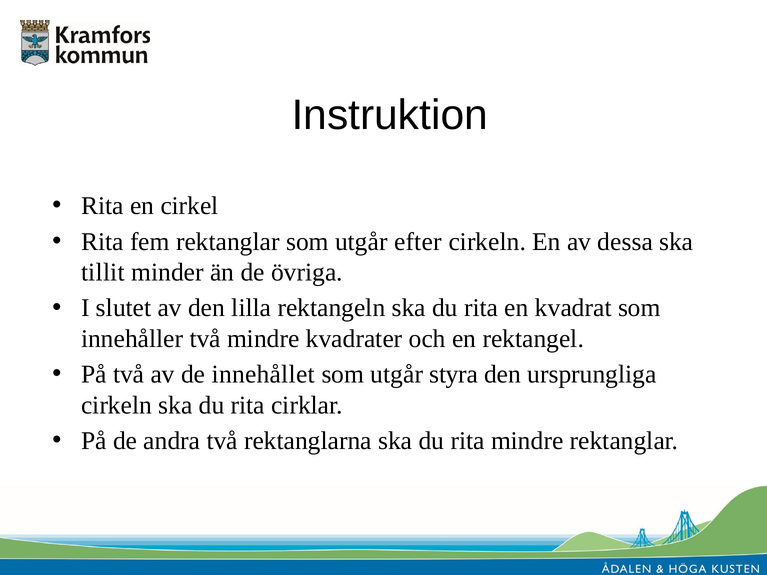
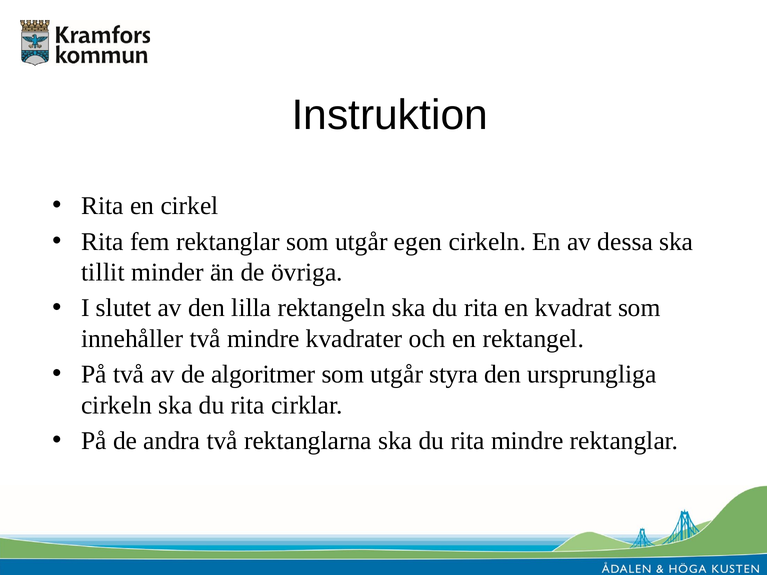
efter: efter -> egen
innehållet: innehållet -> algoritmer
